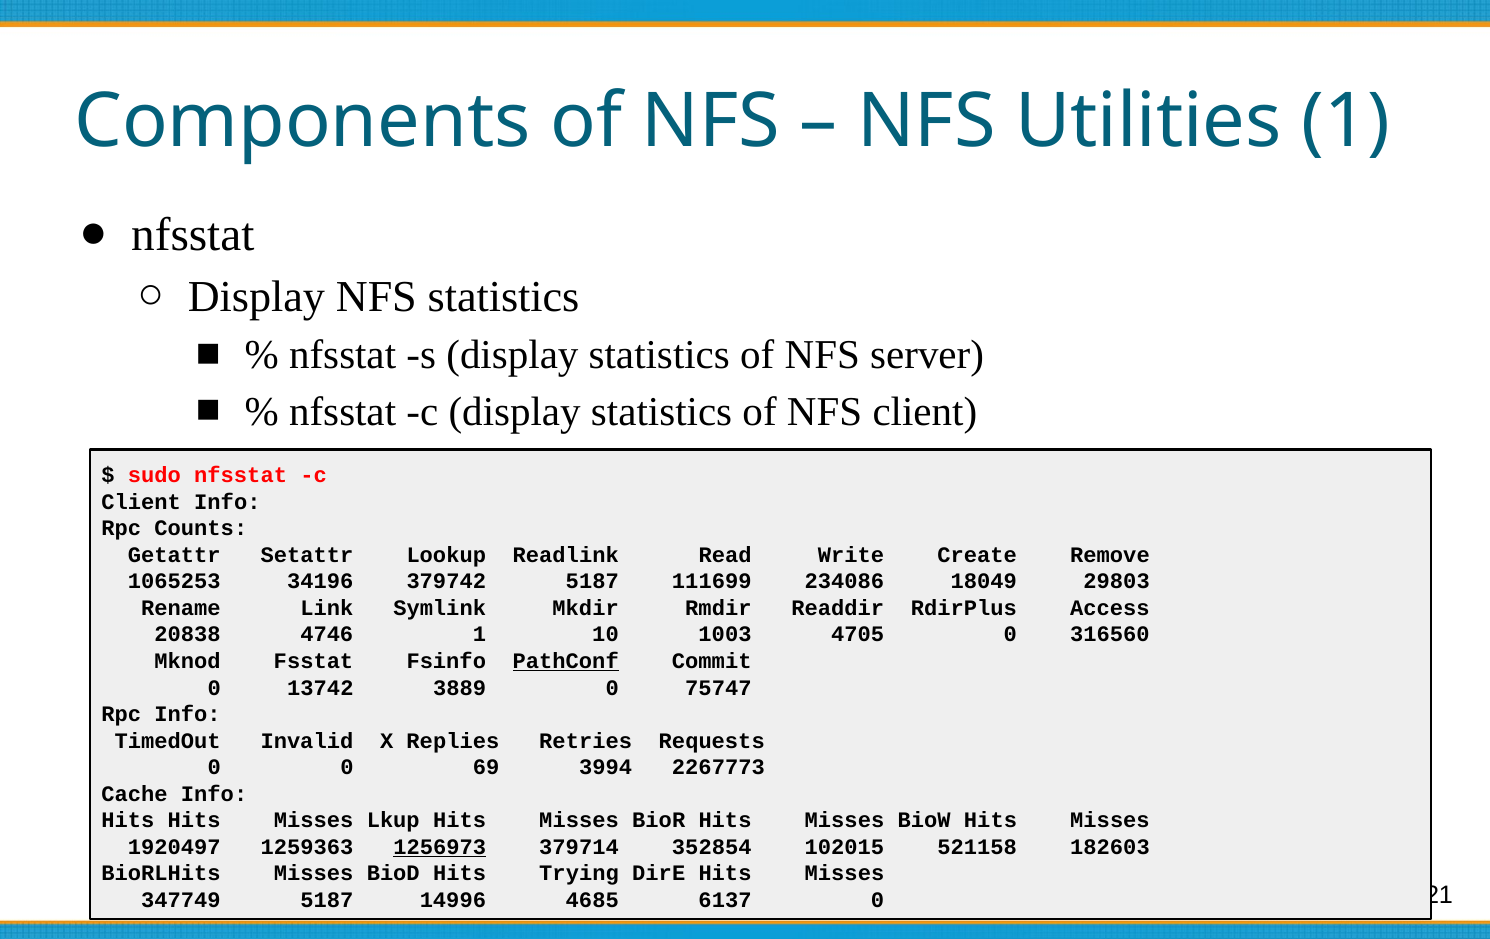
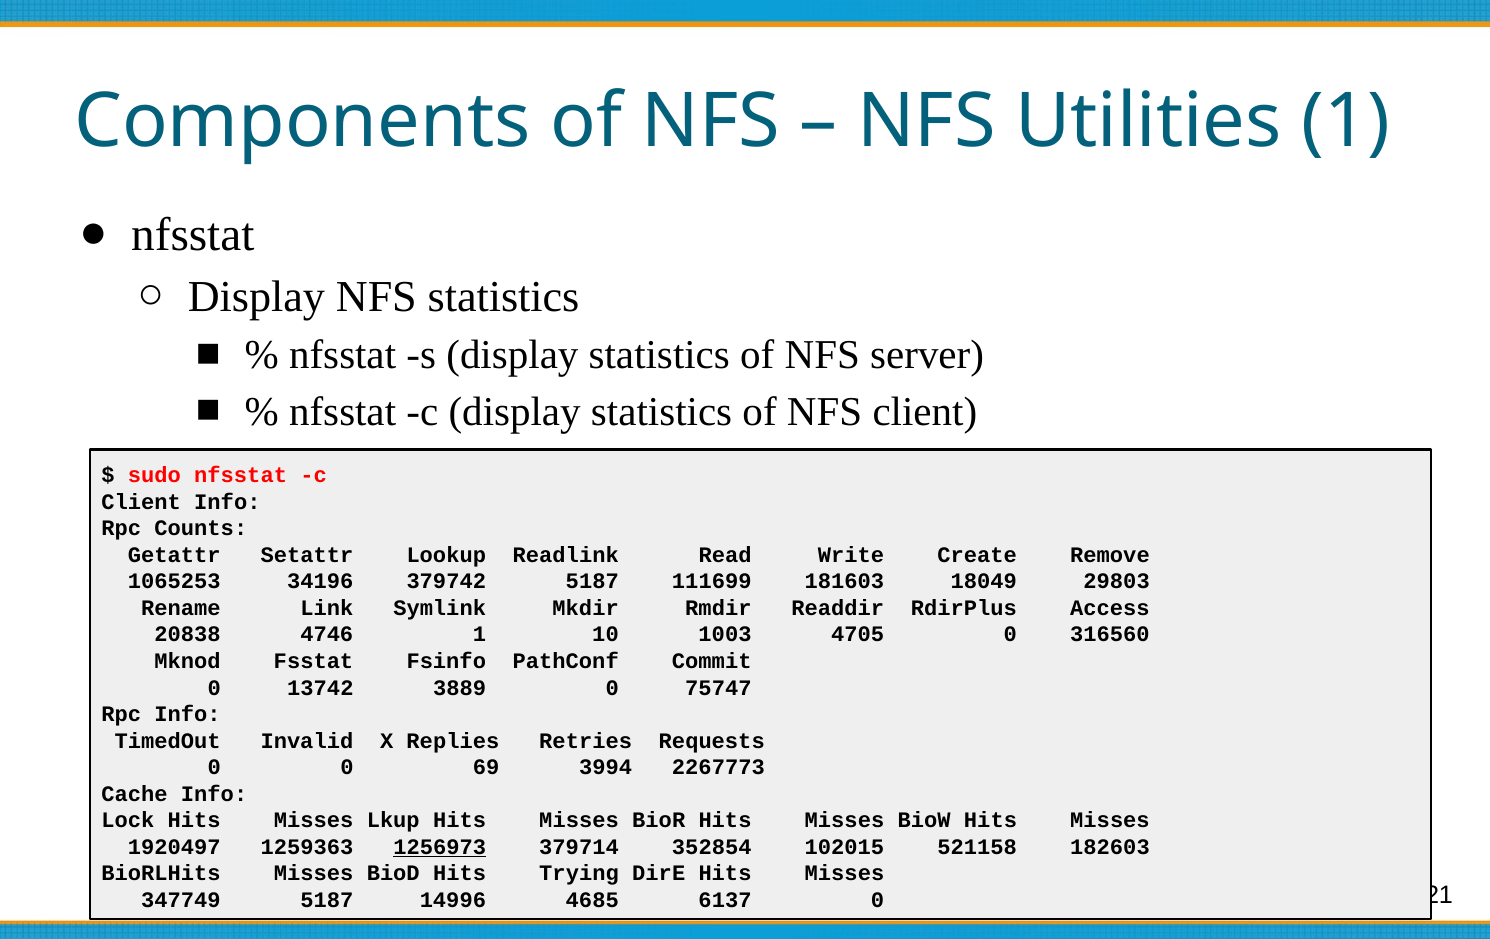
234086: 234086 -> 181603
PathConf underline: present -> none
Hits at (128, 820): Hits -> Lock
